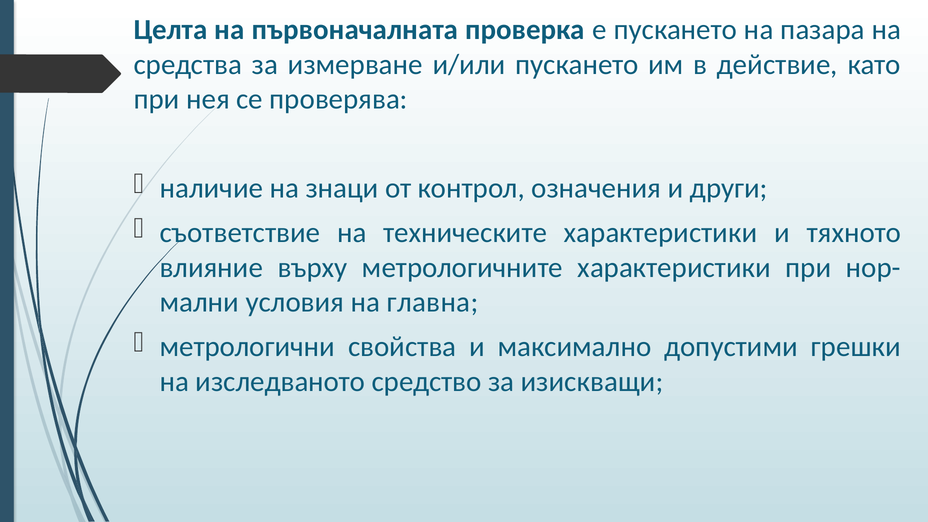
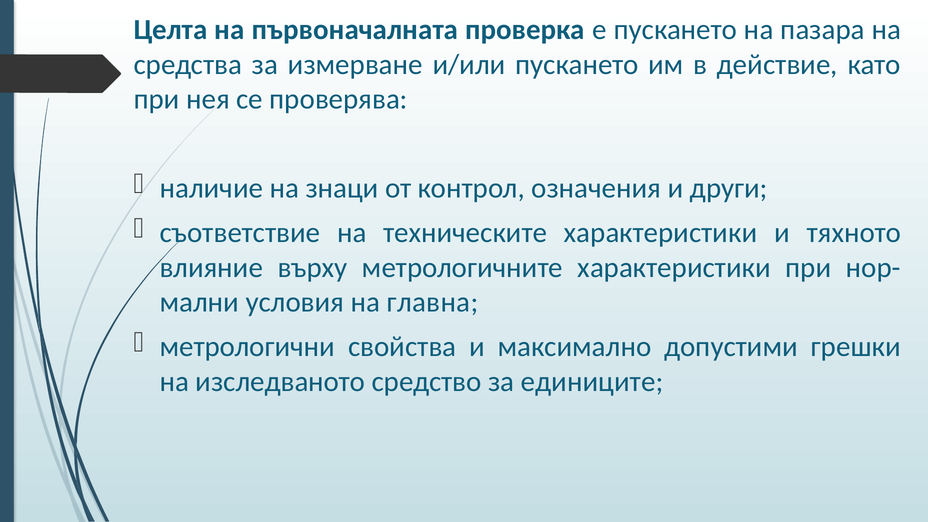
изискващи: изискващи -> единиците
